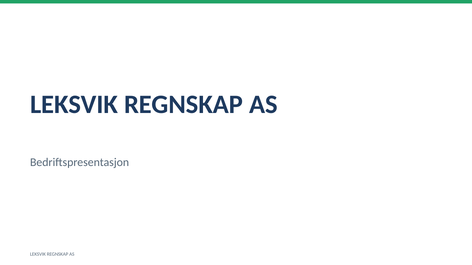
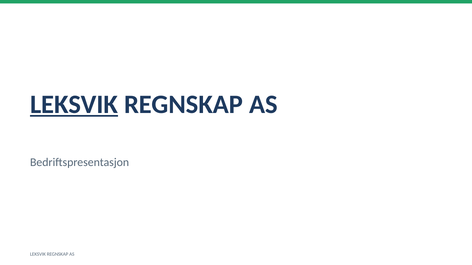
LEKSVIK at (74, 105) underline: none -> present
